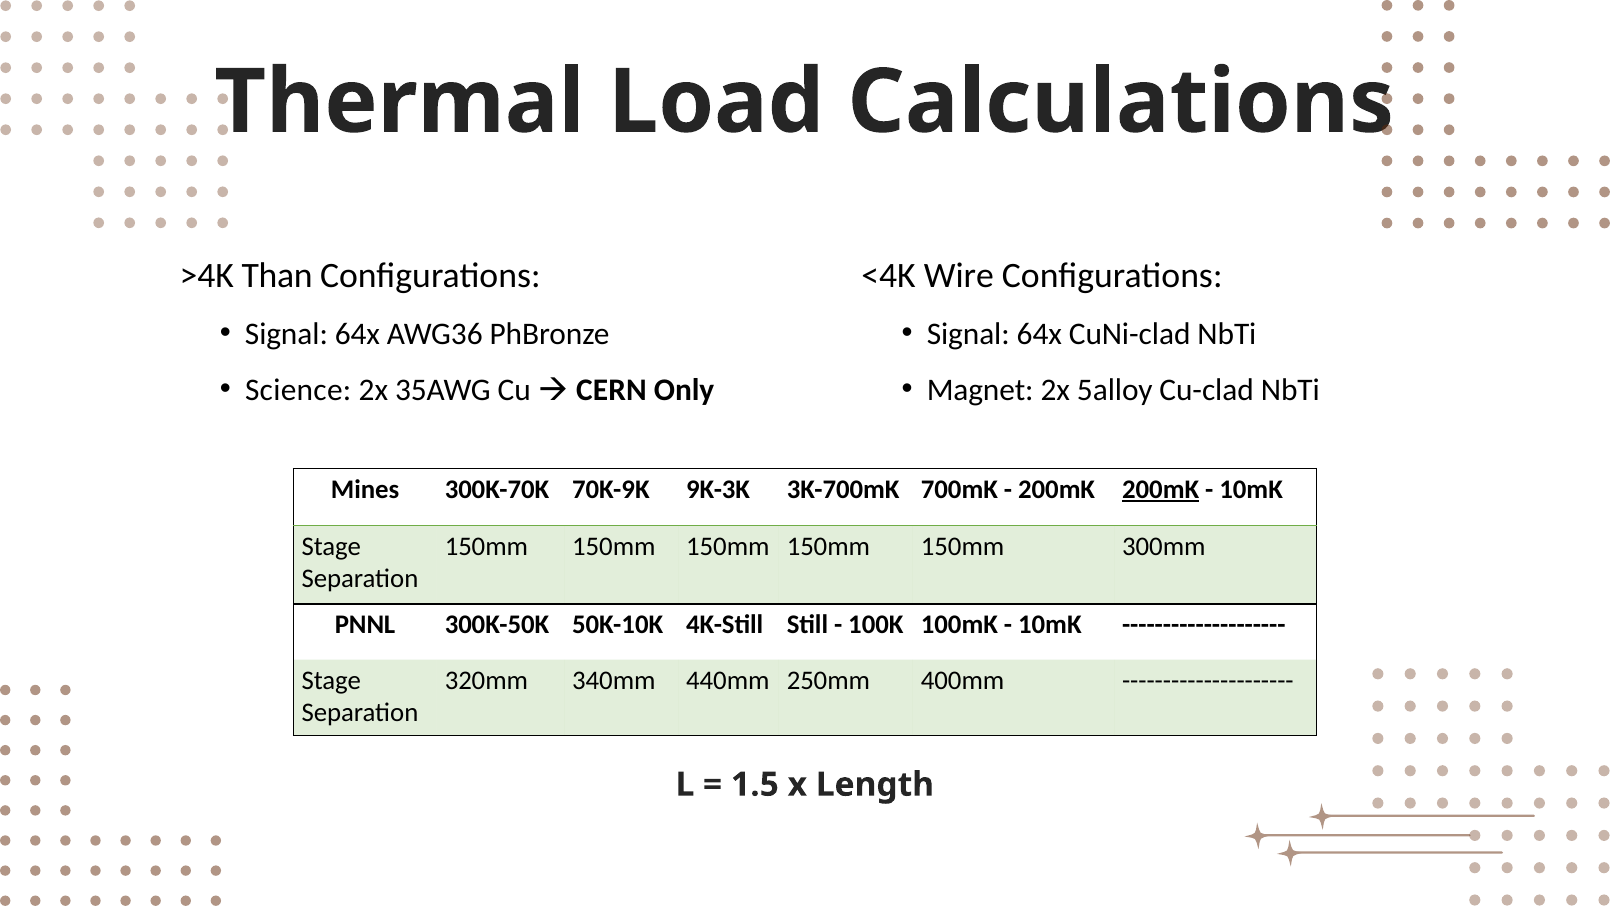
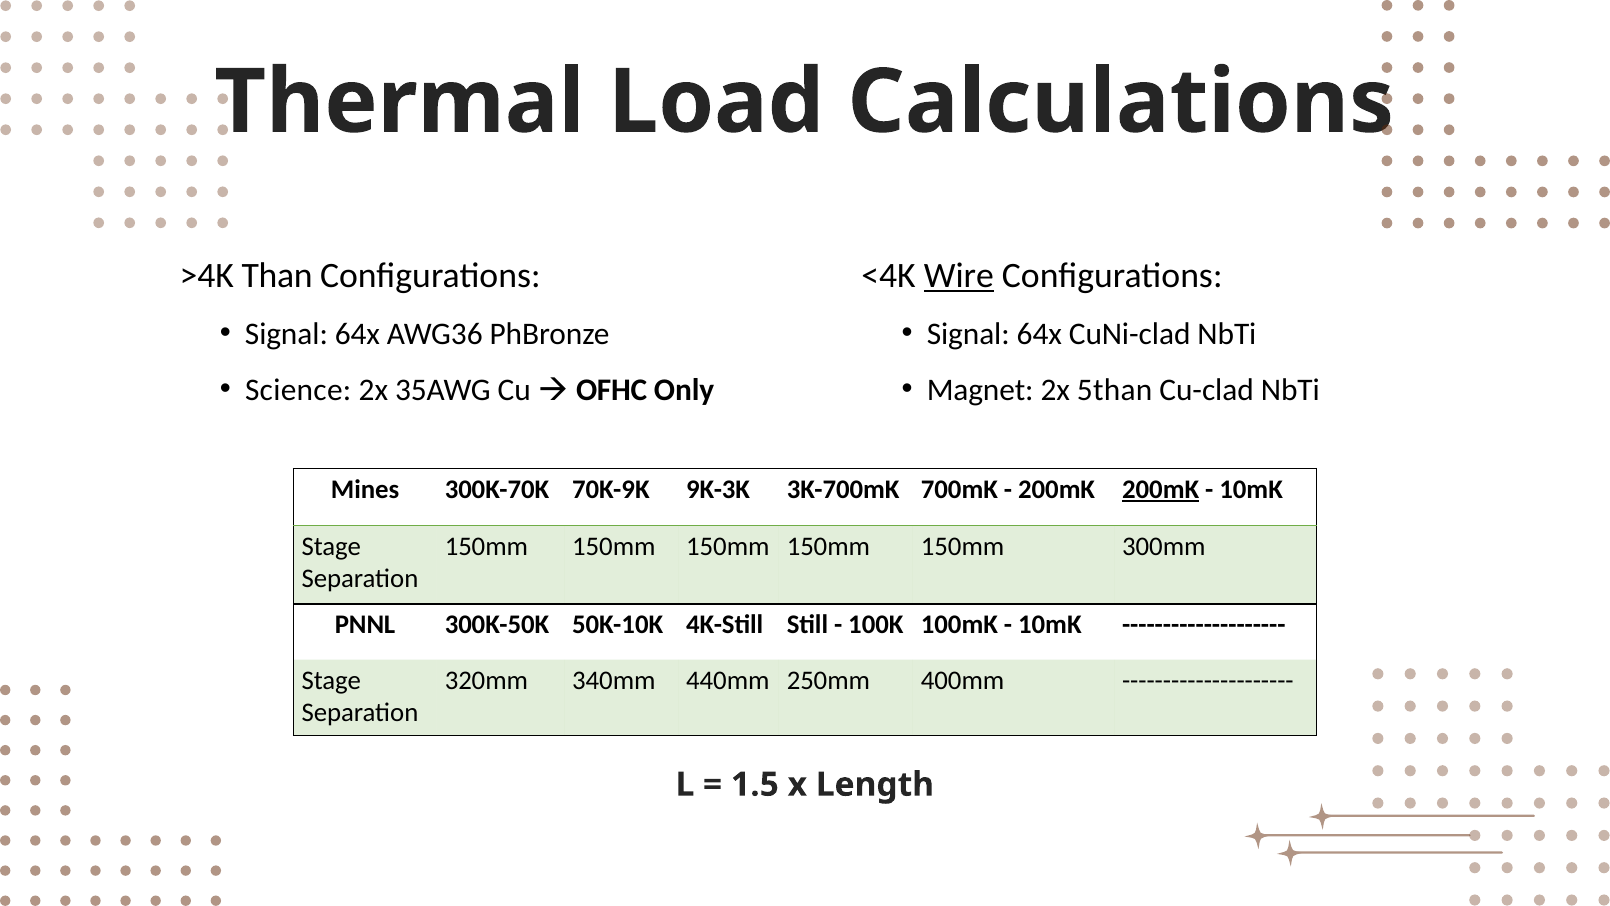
Wire underline: none -> present
CERN: CERN -> OFHC
5alloy: 5alloy -> 5than
